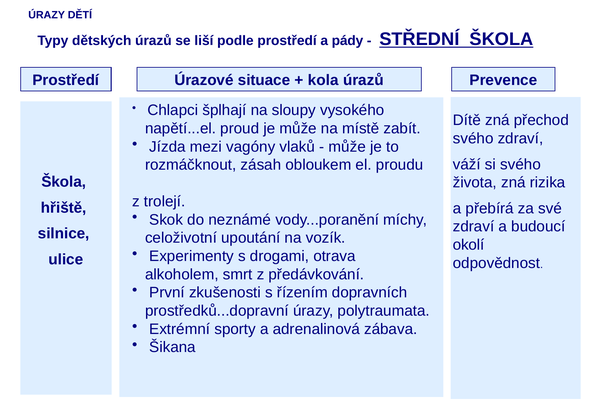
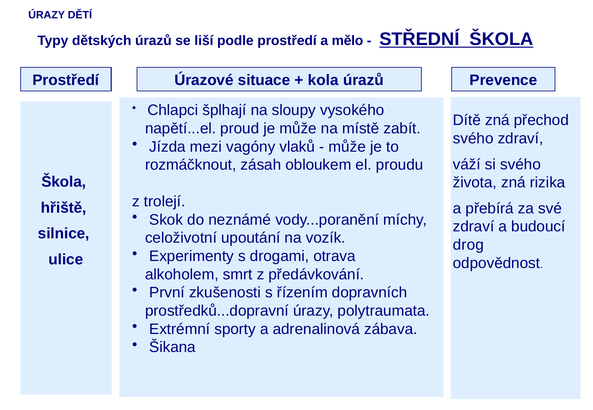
pády: pády -> mělo
okolí: okolí -> drog
